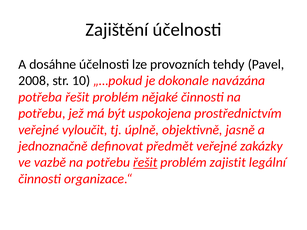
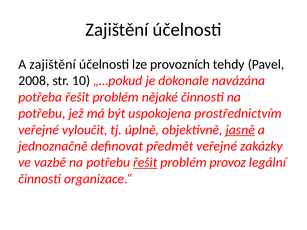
A dosáhne: dosáhne -> zajištění
jasně underline: none -> present
zajistit: zajistit -> provoz
